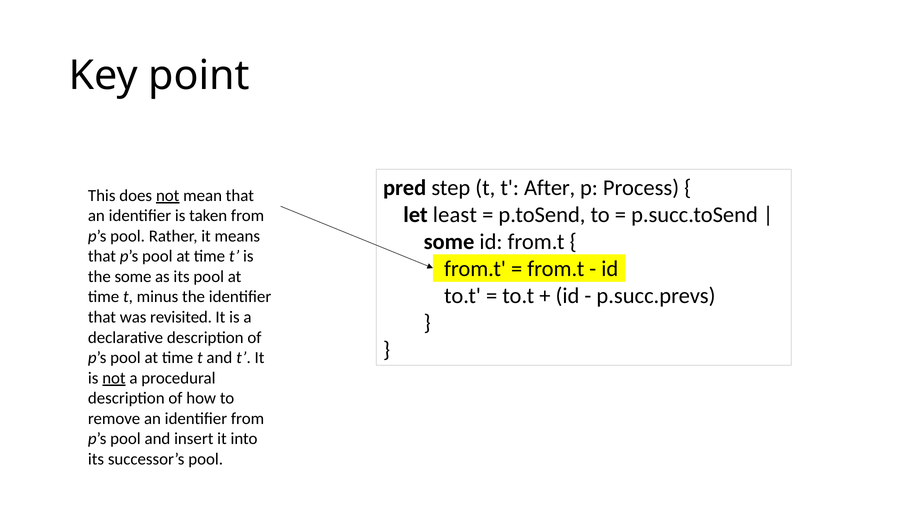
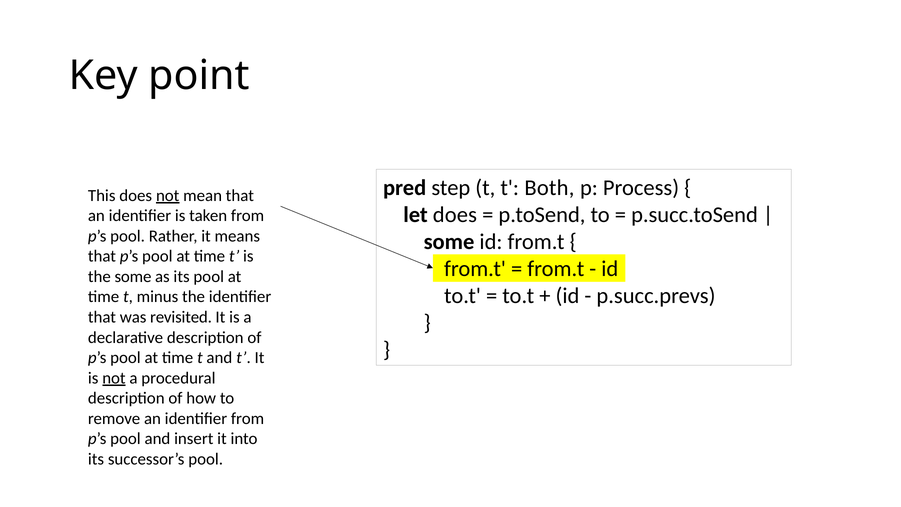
After: After -> Both
let least: least -> does
